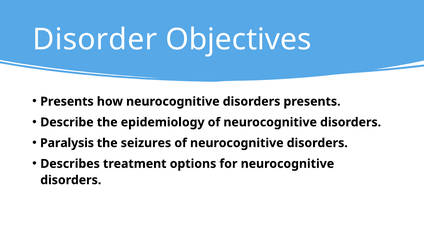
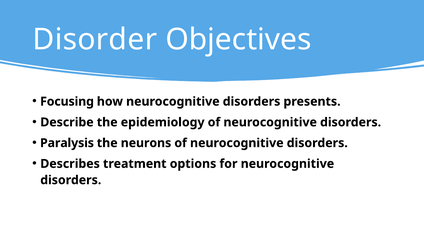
Presents at (67, 101): Presents -> Focusing
seizures: seizures -> neurons
